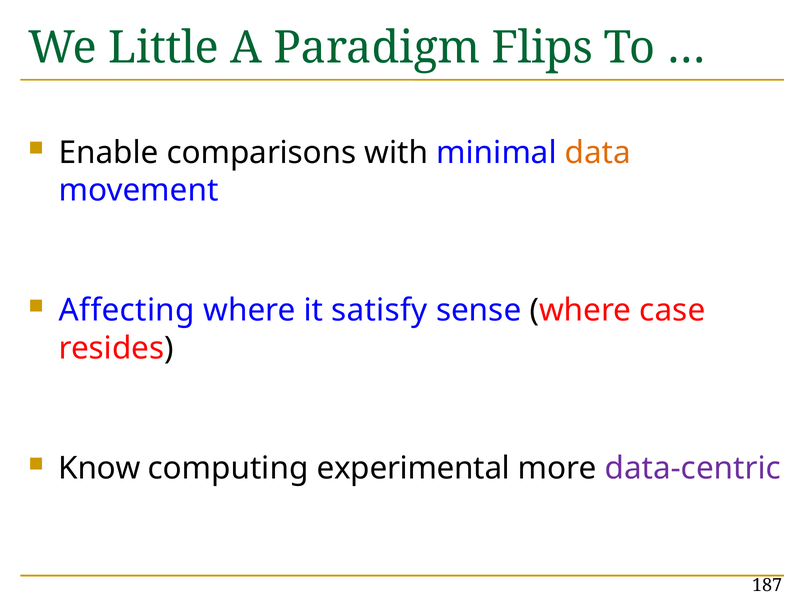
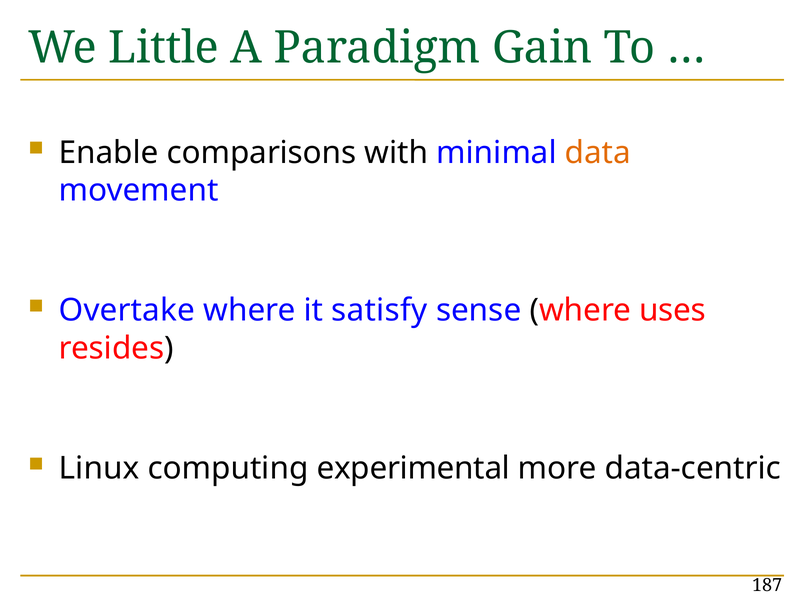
Flips: Flips -> Gain
Affecting: Affecting -> Overtake
case: case -> uses
Know: Know -> Linux
data-centric colour: purple -> black
